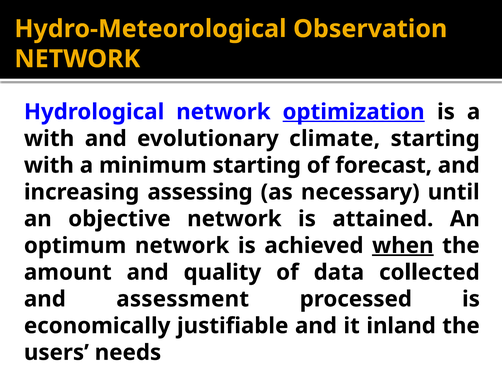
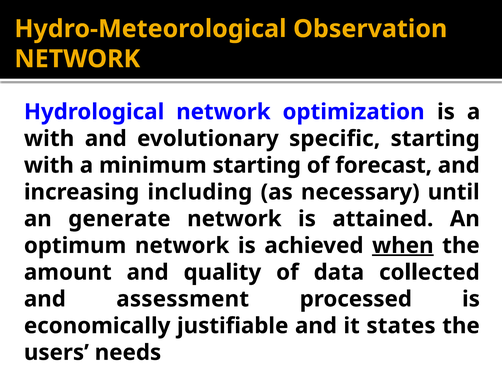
optimization underline: present -> none
climate: climate -> specific
assessing: assessing -> including
objective: objective -> generate
inland: inland -> states
